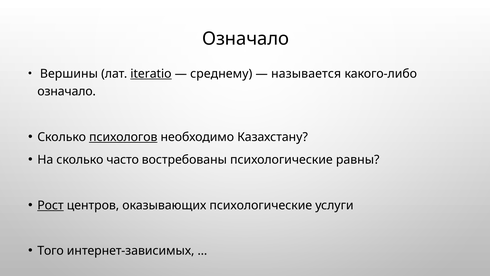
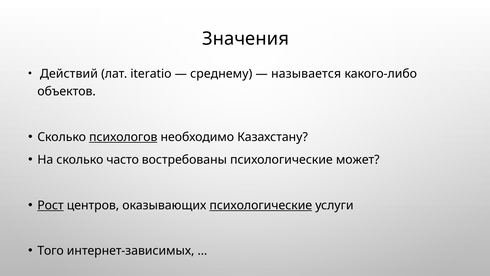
Означало at (246, 39): Означало -> Значения
Вершины: Вершины -> Действий
iteratio underline: present -> none
означало at (67, 91): означало -> объектов
равны: равны -> может
психологические at (261, 205) underline: none -> present
